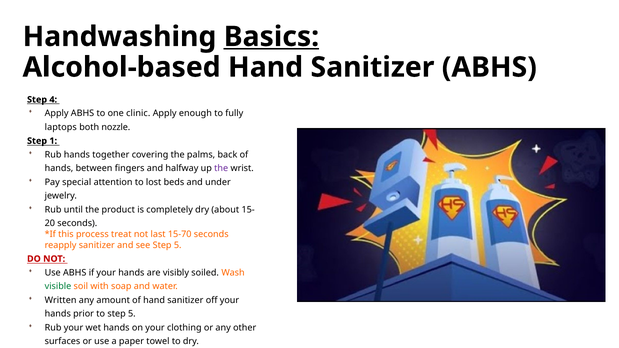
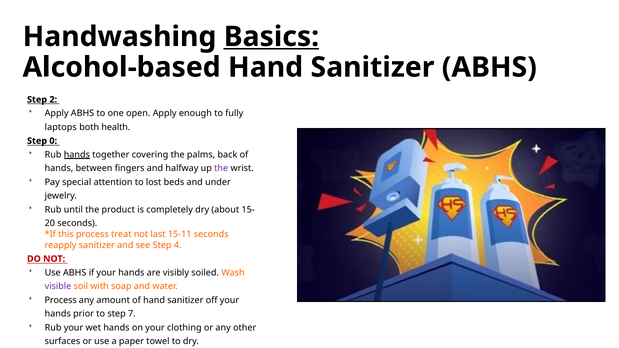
4: 4 -> 2
clinic: clinic -> open
nozzle: nozzle -> health
1: 1 -> 0
hands at (77, 155) underline: none -> present
15-70: 15-70 -> 15-11
see Step 5: 5 -> 4
visible colour: green -> purple
Written at (61, 300): Written -> Process
to step 5: 5 -> 7
